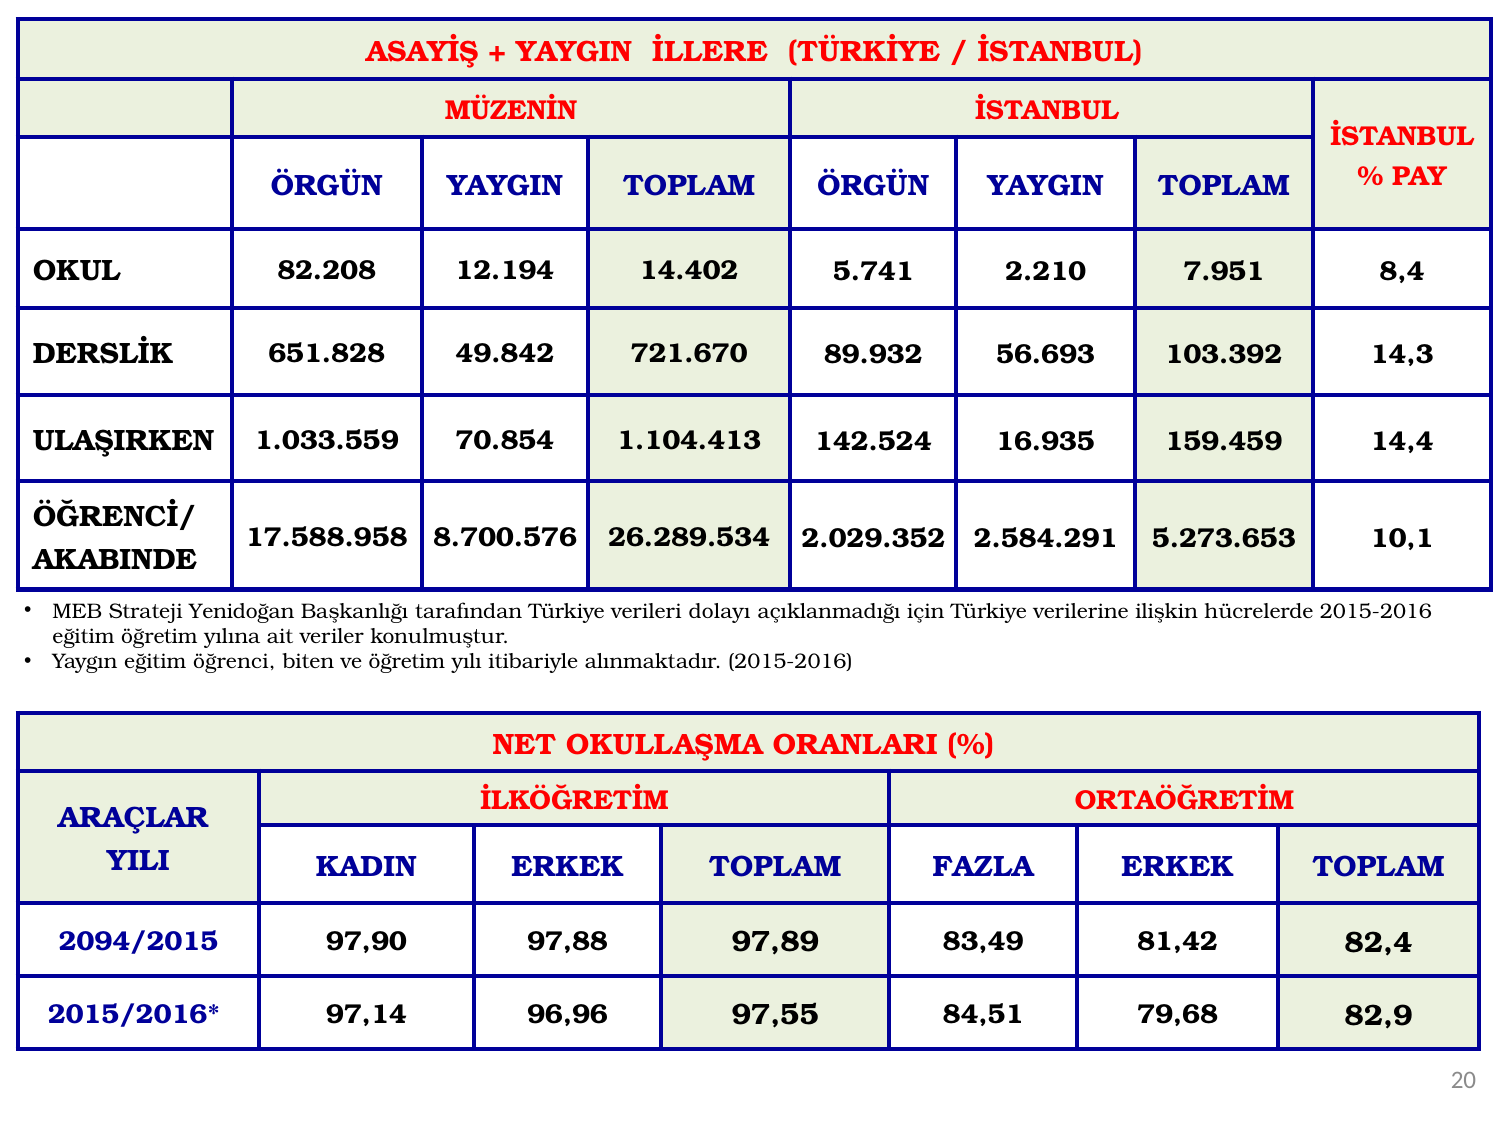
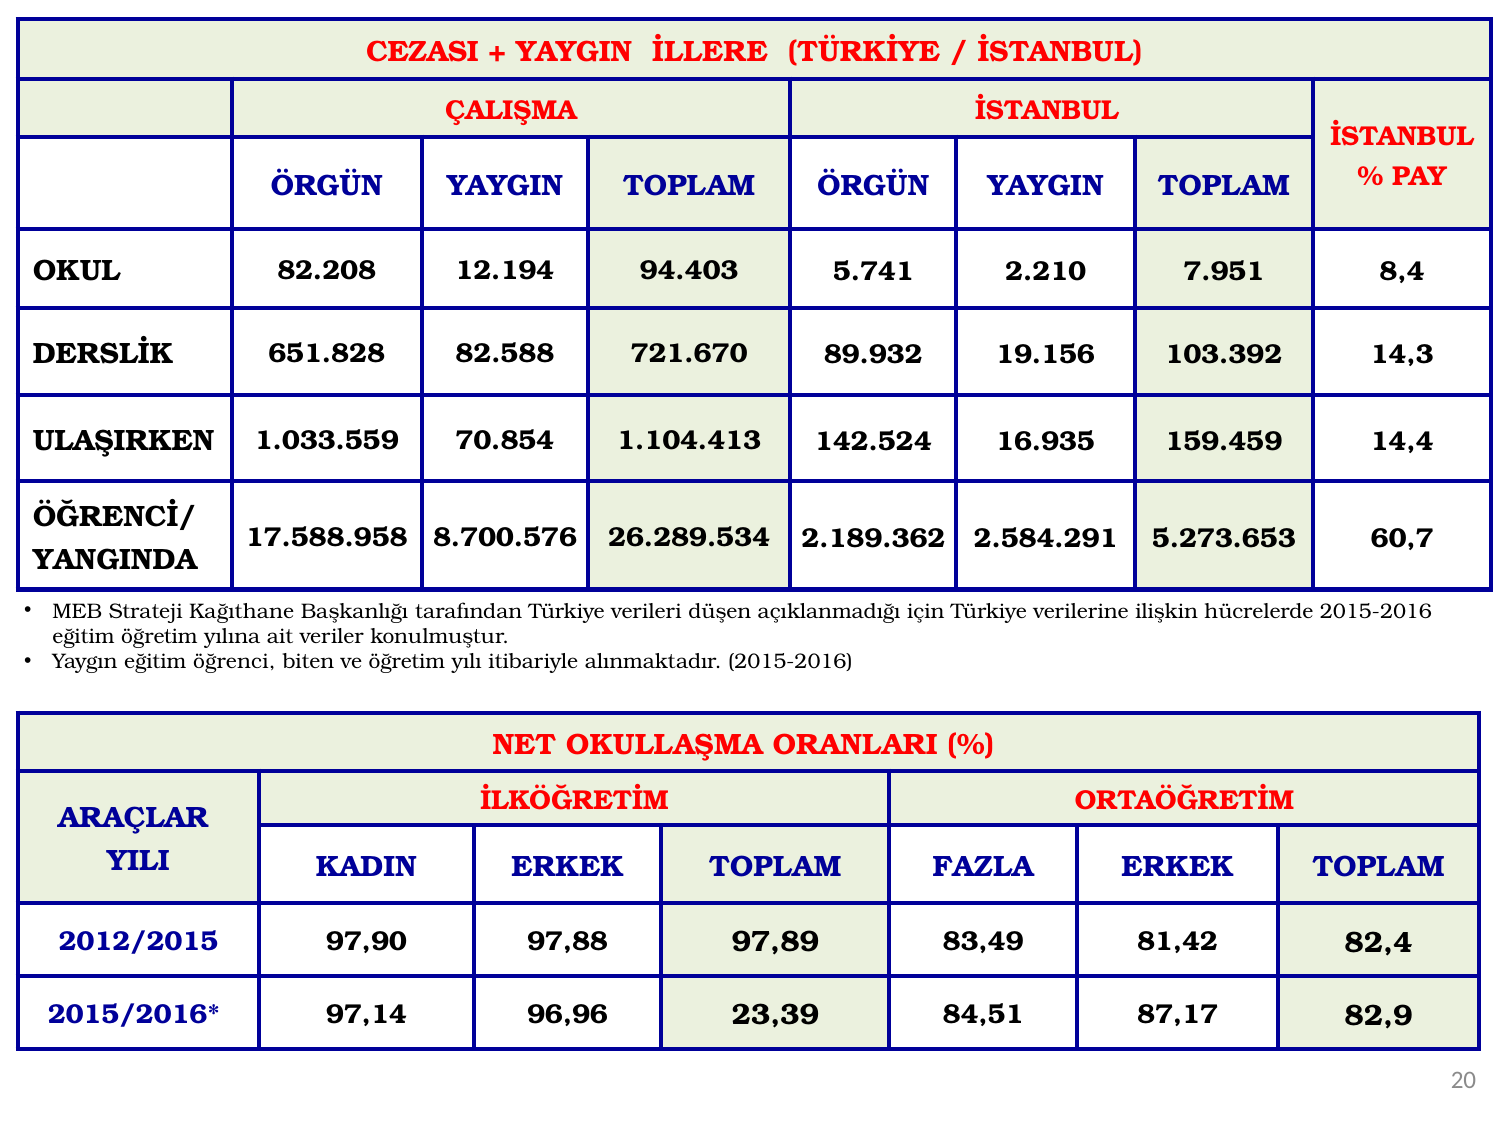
ASAYİŞ: ASAYİŞ -> CEZASI
MÜZENİN: MÜZENİN -> ÇALIŞMA
14.402: 14.402 -> 94.403
49.842: 49.842 -> 82.588
56.693: 56.693 -> 19.156
2.029.352: 2.029.352 -> 2.189.362
10,1: 10,1 -> 60,7
AKABINDE: AKABINDE -> YANGINDA
Yenidoğan: Yenidoğan -> Kağıthane
dolayı: dolayı -> düşen
2094/2015: 2094/2015 -> 2012/2015
97,55: 97,55 -> 23,39
79,68: 79,68 -> 87,17
